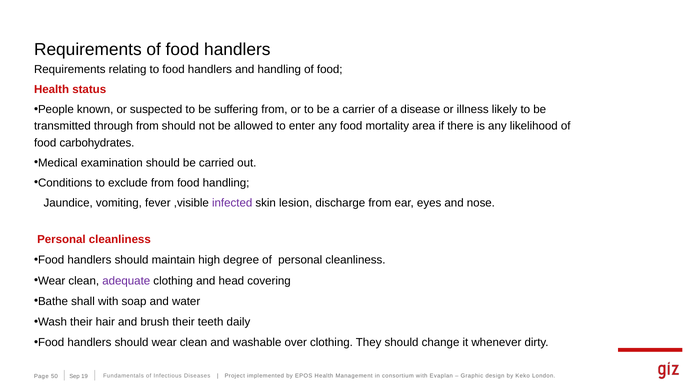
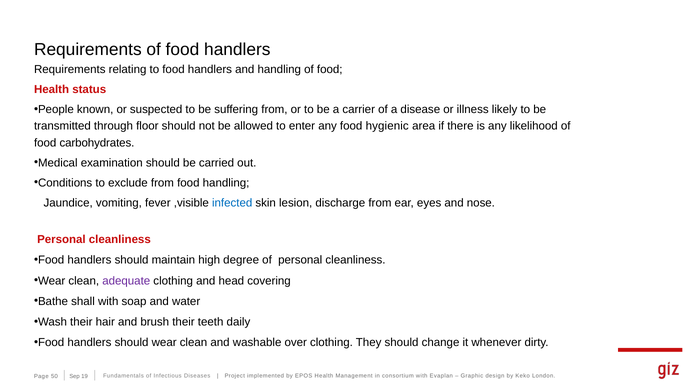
through from: from -> floor
mortality: mortality -> hygienic
infected colour: purple -> blue
